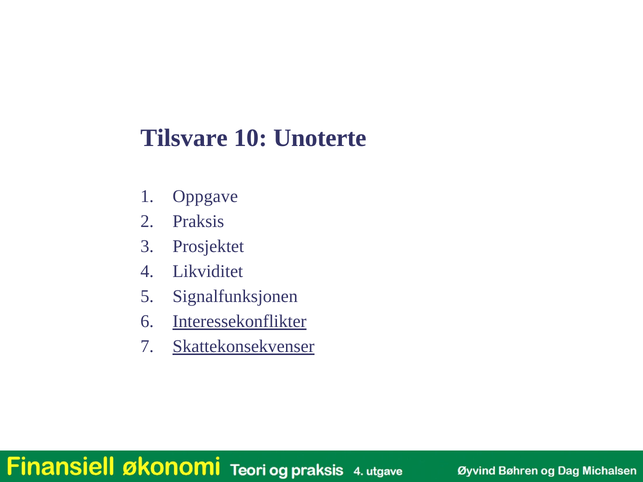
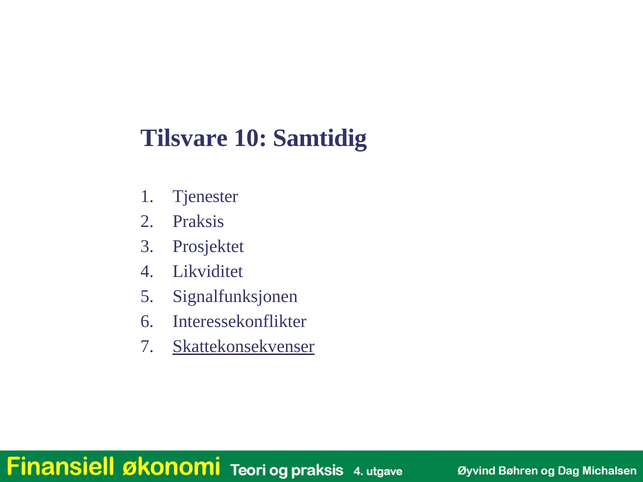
Unoterte: Unoterte -> Samtidig
Oppgave: Oppgave -> Tjenester
Interessekonflikter underline: present -> none
